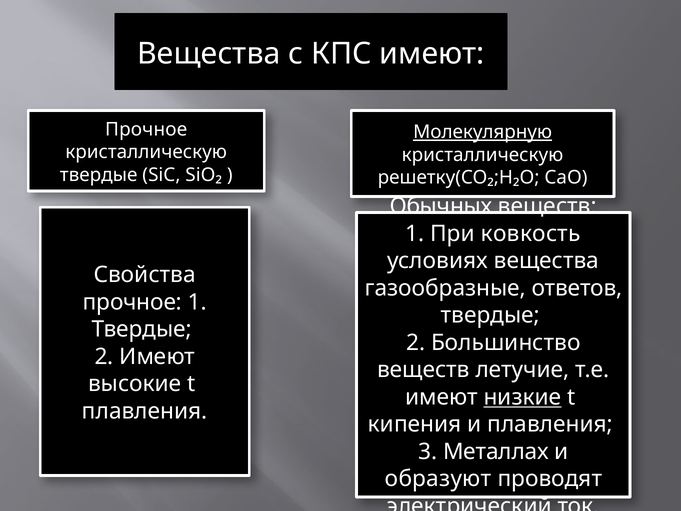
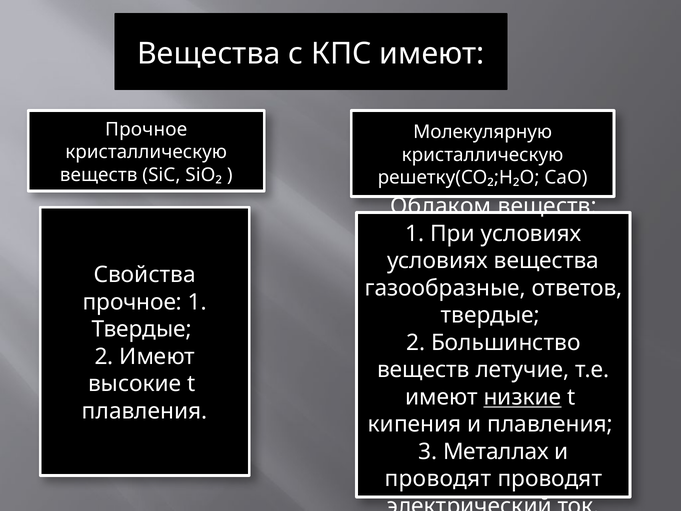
Молекулярную underline: present -> none
твердые at (99, 175): твердые -> веществ
Обычных: Обычных -> Облаком
При ковкость: ковкость -> условиях
образуют at (438, 479): образуют -> проводят
